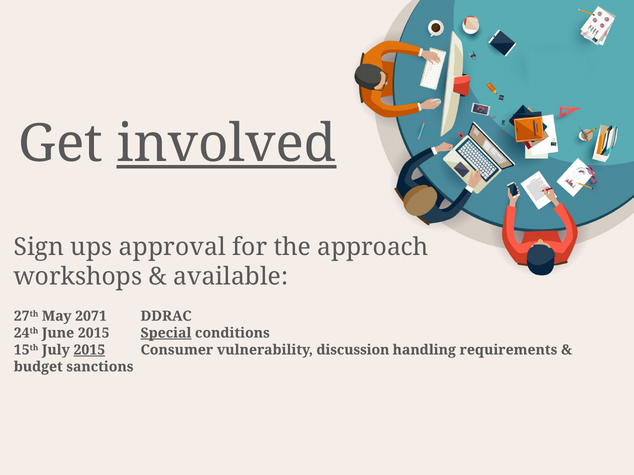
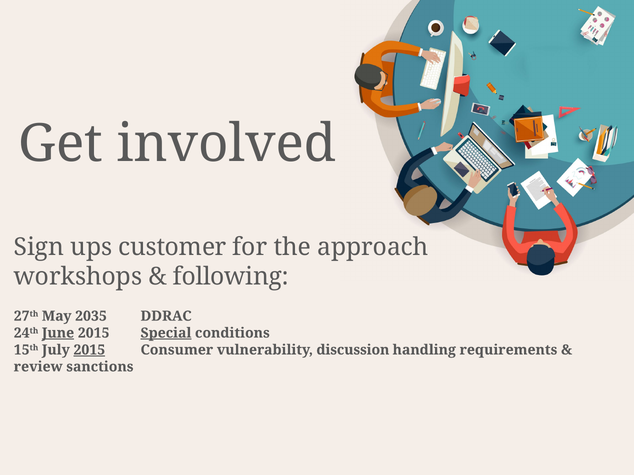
involved underline: present -> none
approval: approval -> customer
available: available -> following
2071: 2071 -> 2035
June underline: none -> present
budget: budget -> review
